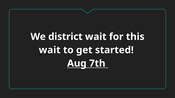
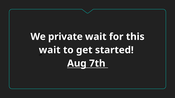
district: district -> private
